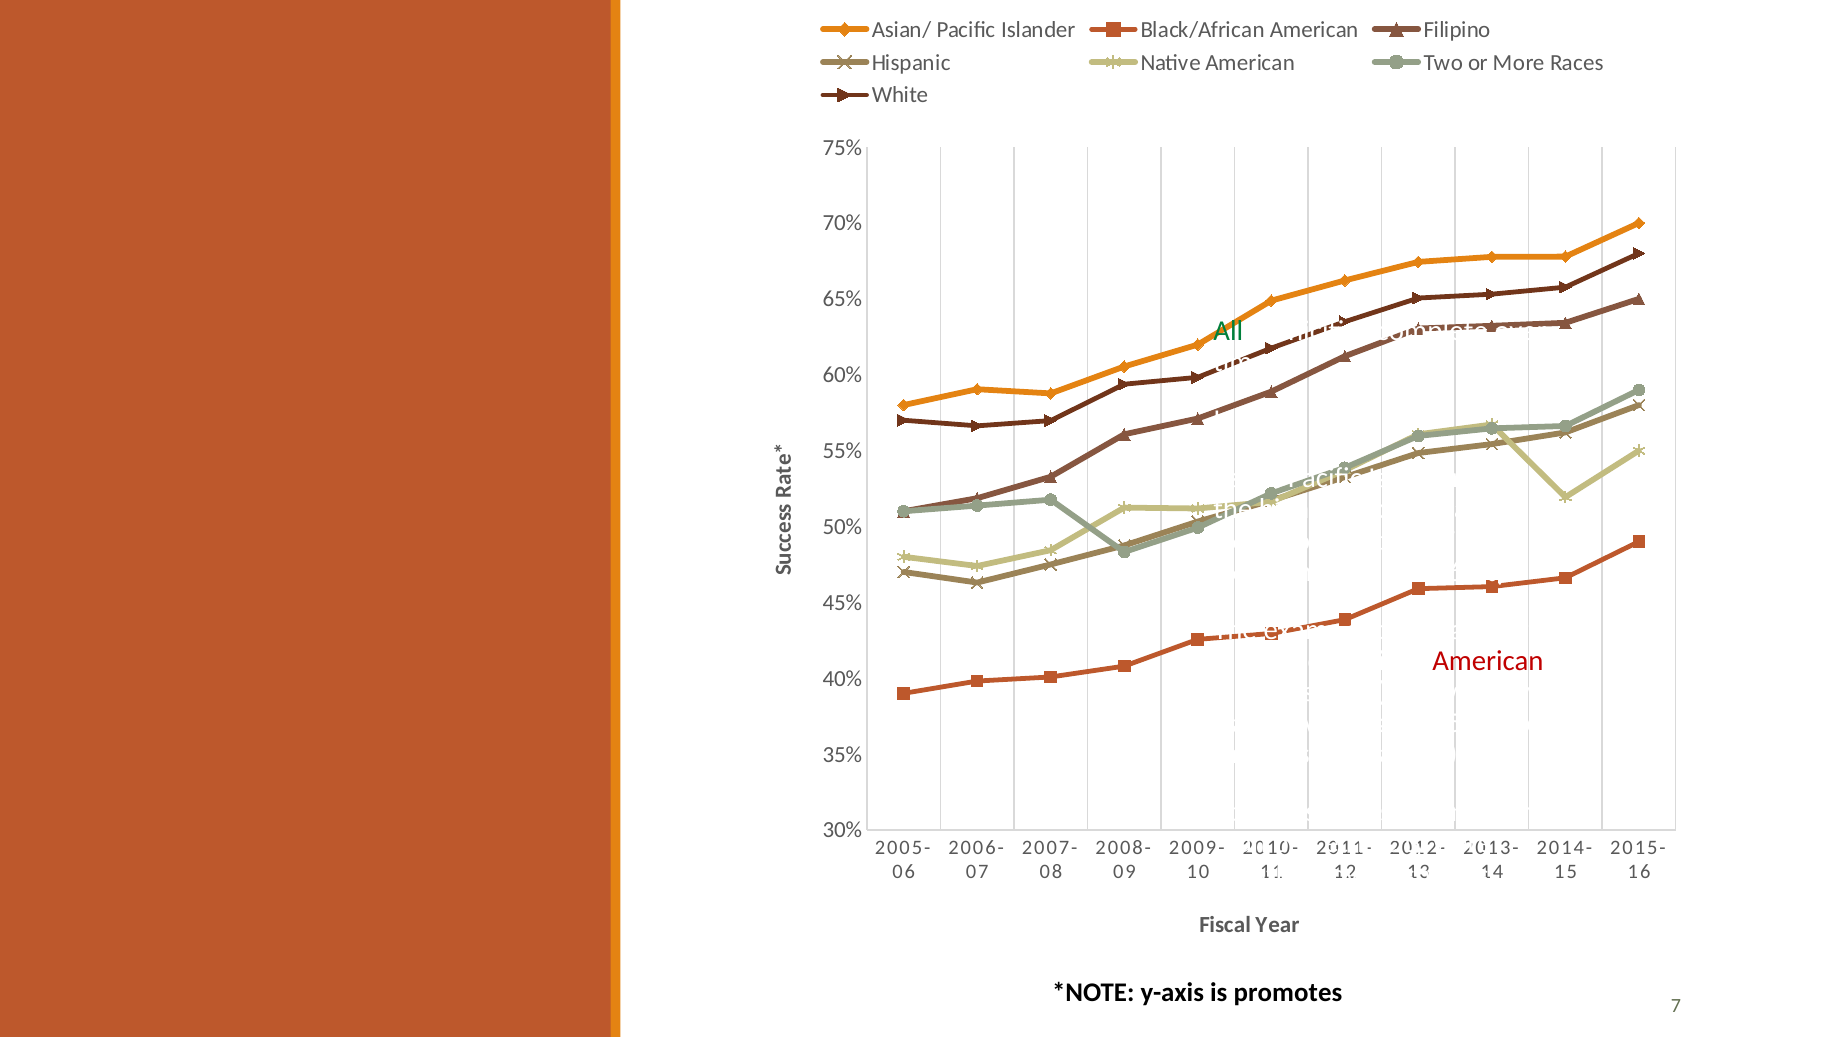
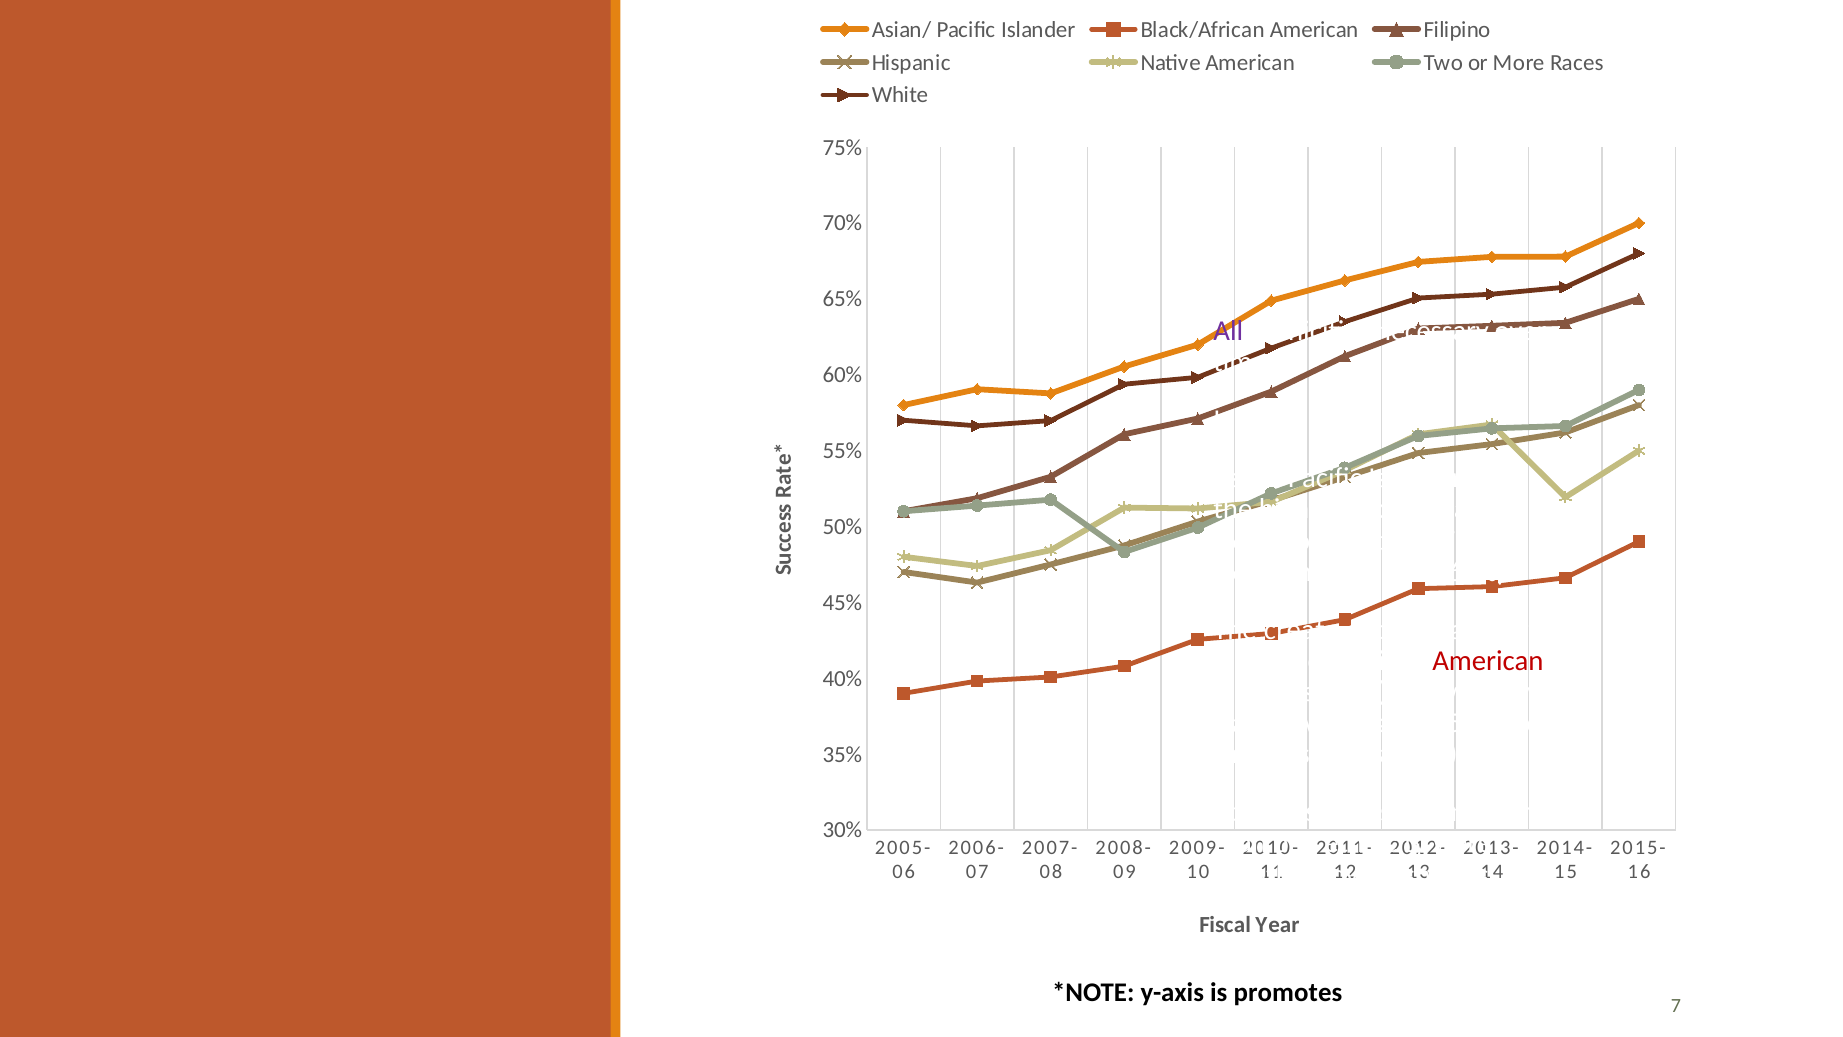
All colour: green -> purple
complete: complete -> necessary
exams: exams -> create
